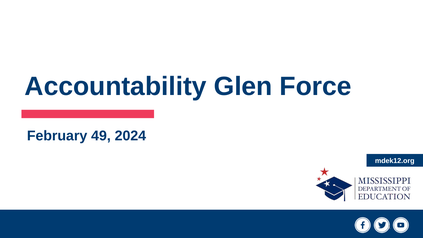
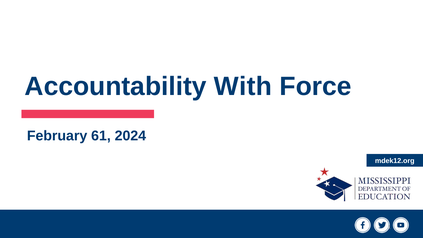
Glen: Glen -> With
49: 49 -> 61
